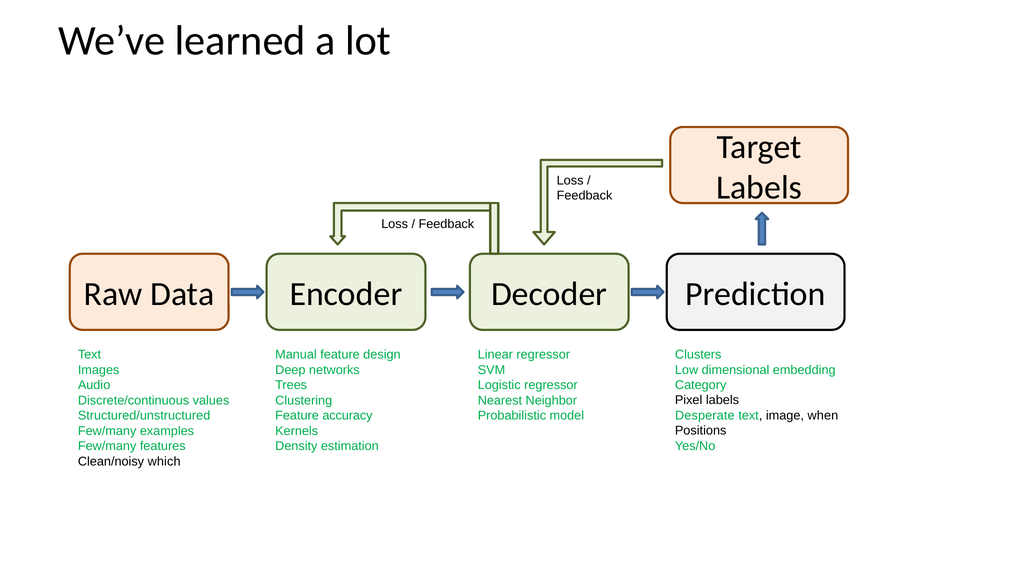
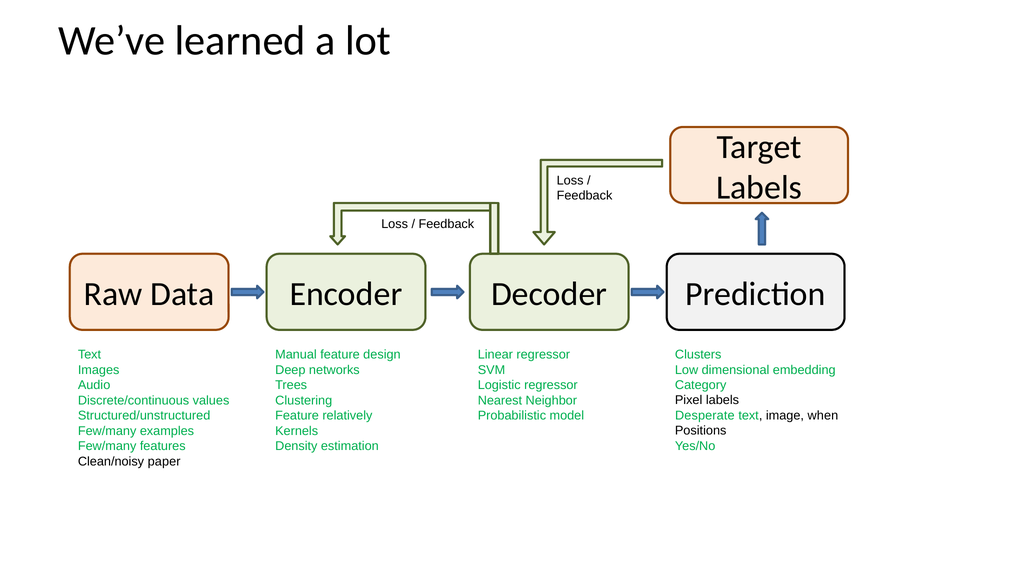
accuracy: accuracy -> relatively
which: which -> paper
